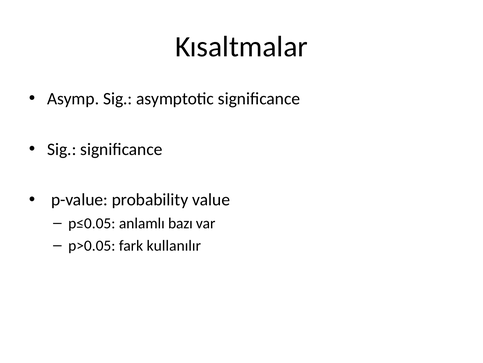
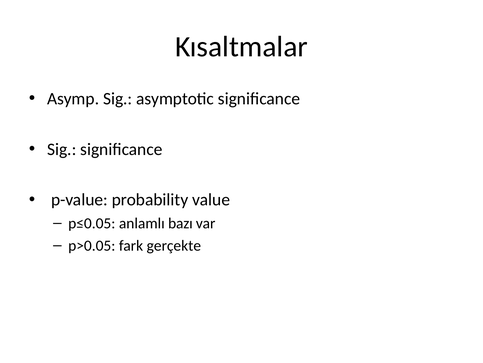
kullanılır: kullanılır -> gerçekte
